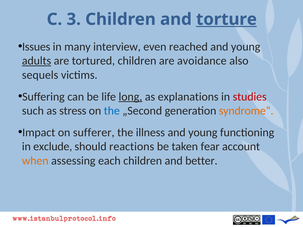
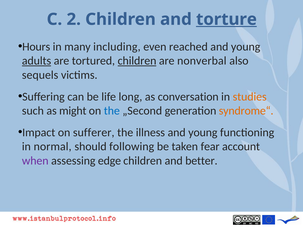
3: 3 -> 2
Issues: Issues -> Hours
interview: interview -> including
children at (137, 61) underline: none -> present
avoidance: avoidance -> nonverbal
long underline: present -> none
explanations: explanations -> conversation
studies colour: red -> orange
stress: stress -> might
exclude: exclude -> normal
reactions: reactions -> following
when colour: orange -> purple
each: each -> edge
